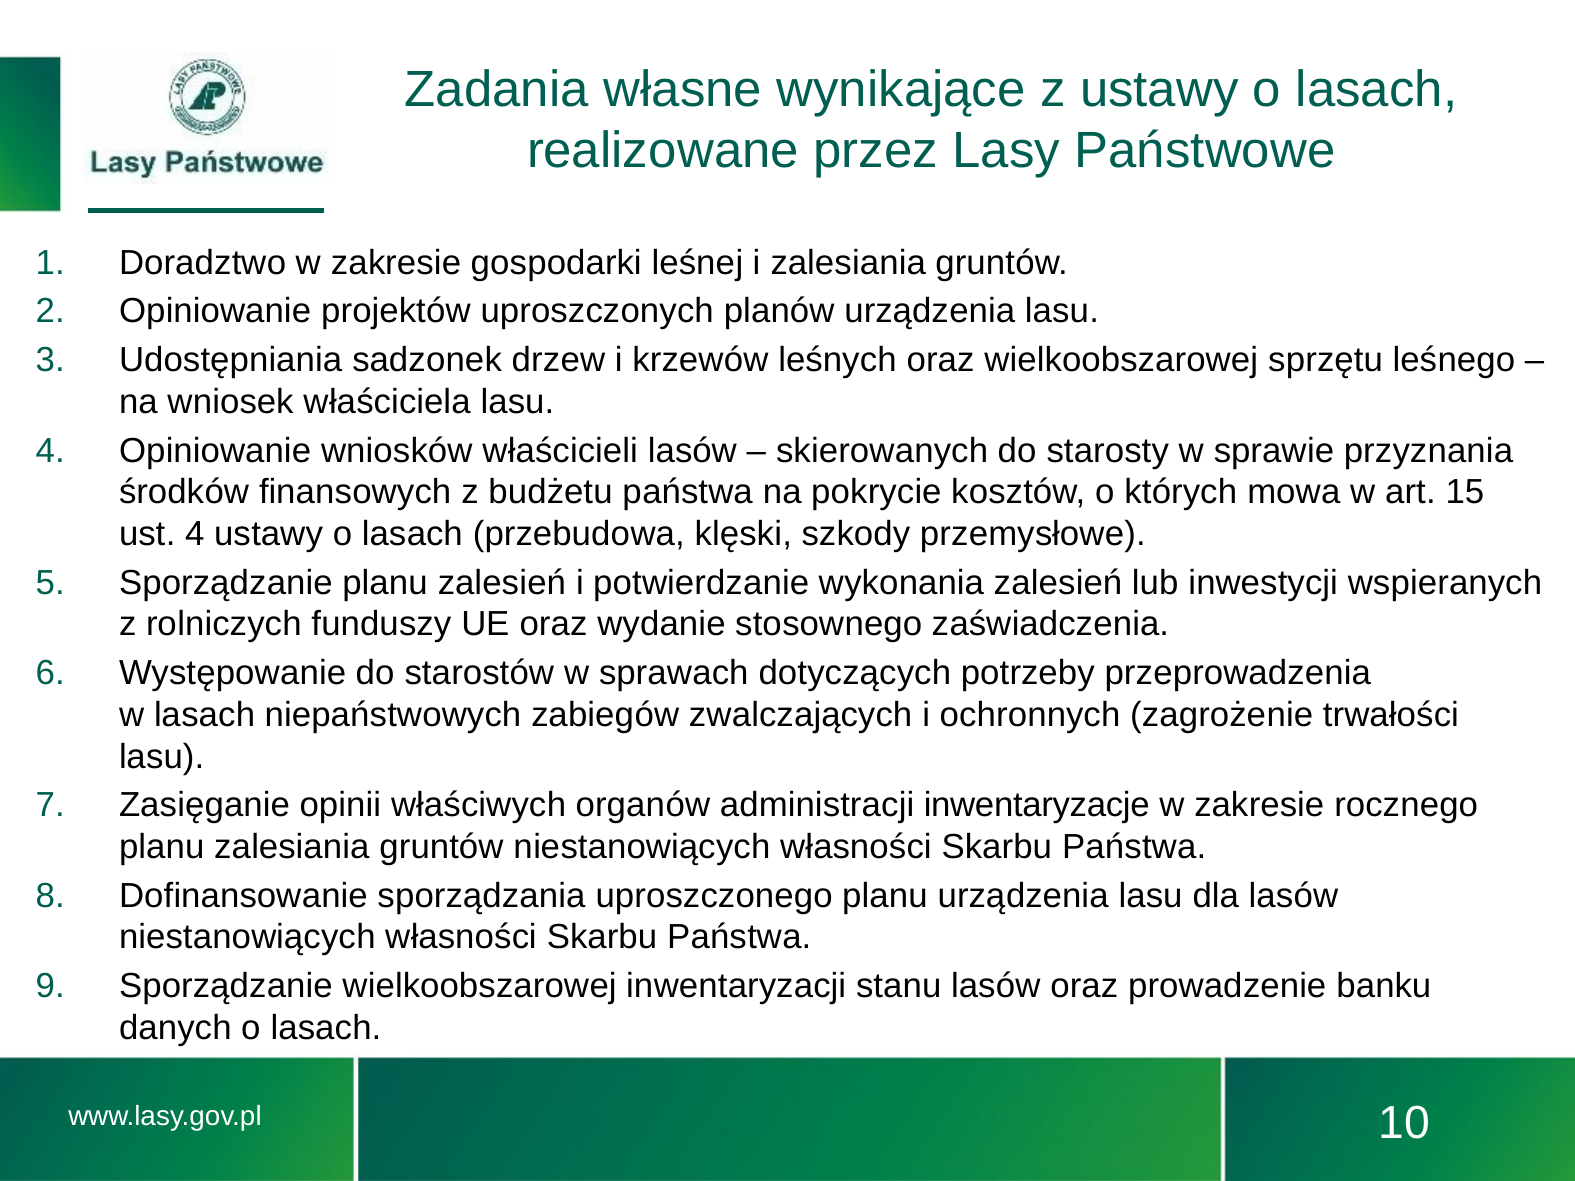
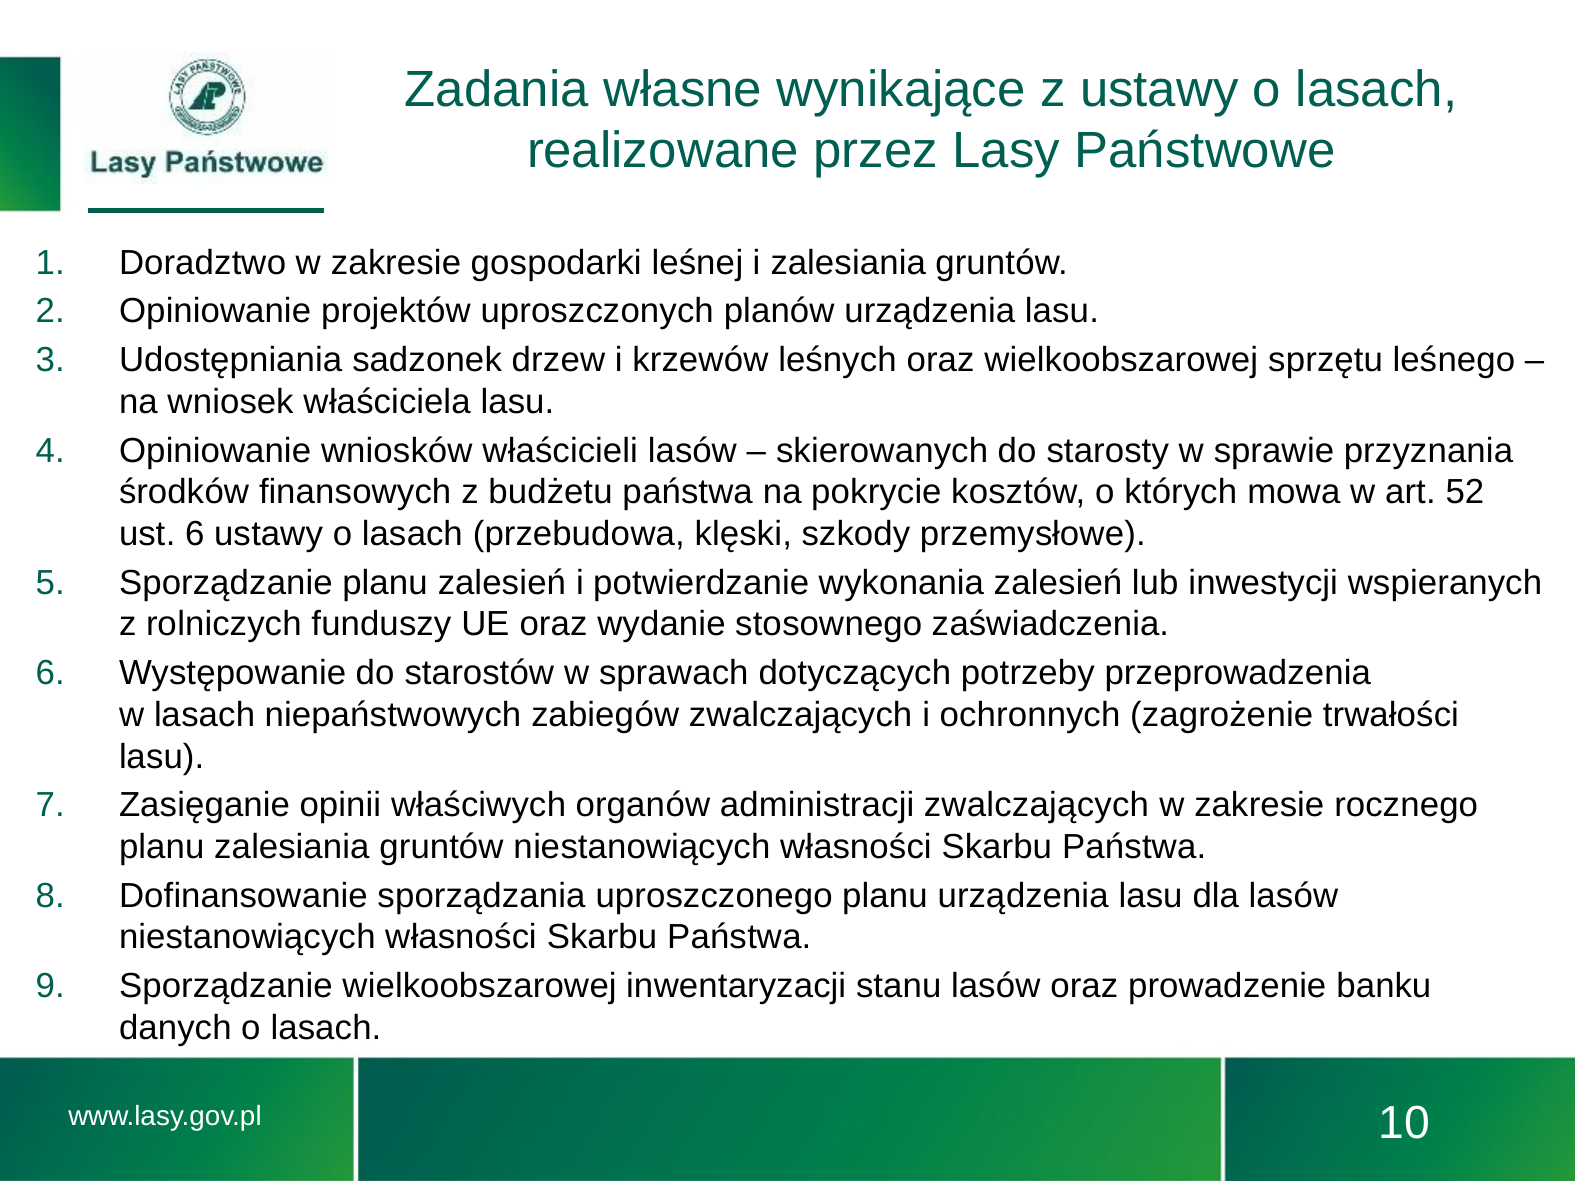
15: 15 -> 52
ust 4: 4 -> 6
administracji inwentaryzacje: inwentaryzacje -> zwalczających
